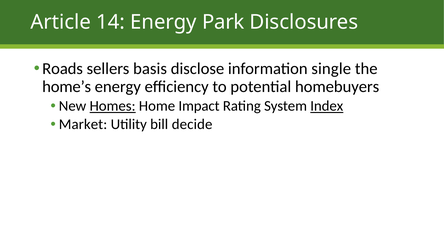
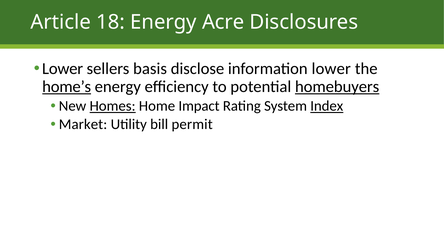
14: 14 -> 18
Park: Park -> Acre
Roads at (63, 69): Roads -> Lower
information single: single -> lower
home’s underline: none -> present
homebuyers underline: none -> present
decide: decide -> permit
